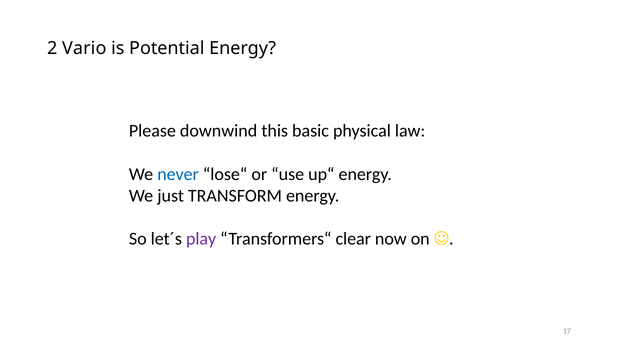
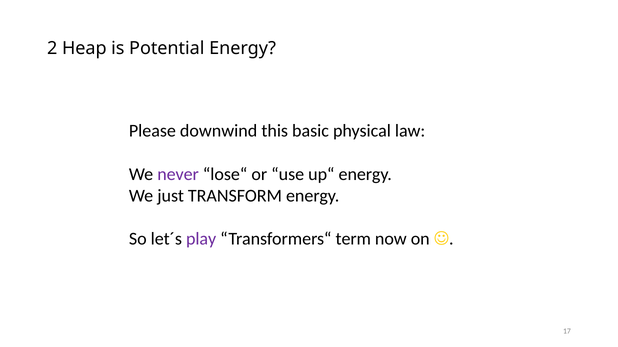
Vario: Vario -> Heap
never colour: blue -> purple
clear: clear -> term
